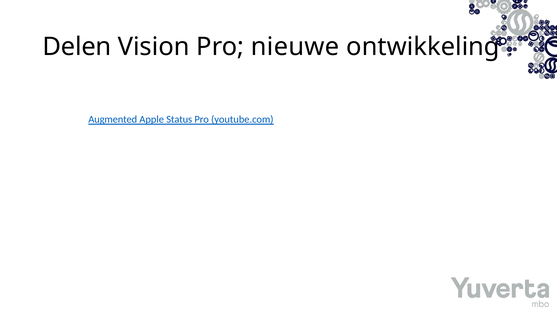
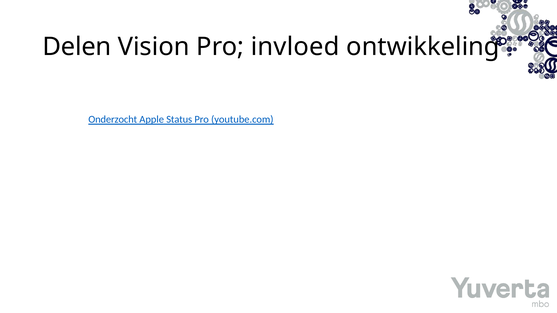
nieuwe: nieuwe -> invloed
Augmented: Augmented -> Onderzocht
